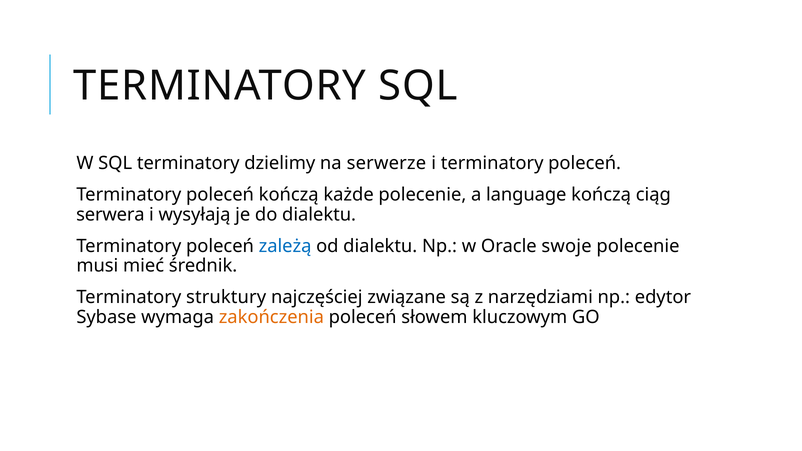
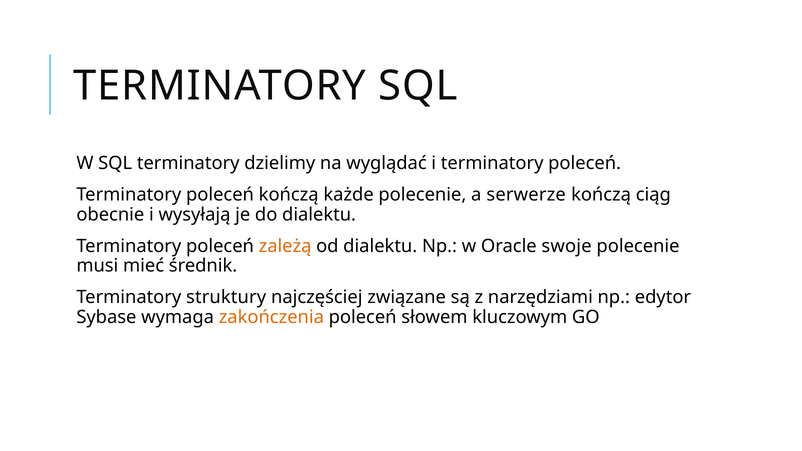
serwerze: serwerze -> wyglądać
language: language -> serwerze
serwera: serwera -> obecnie
zależą colour: blue -> orange
